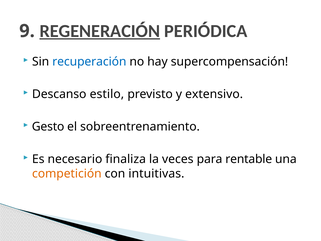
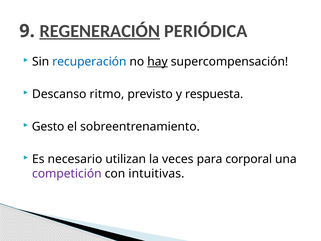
hay underline: none -> present
estilo: estilo -> ritmo
extensivo: extensivo -> respuesta
finaliza: finaliza -> utilizan
rentable: rentable -> corporal
competición colour: orange -> purple
